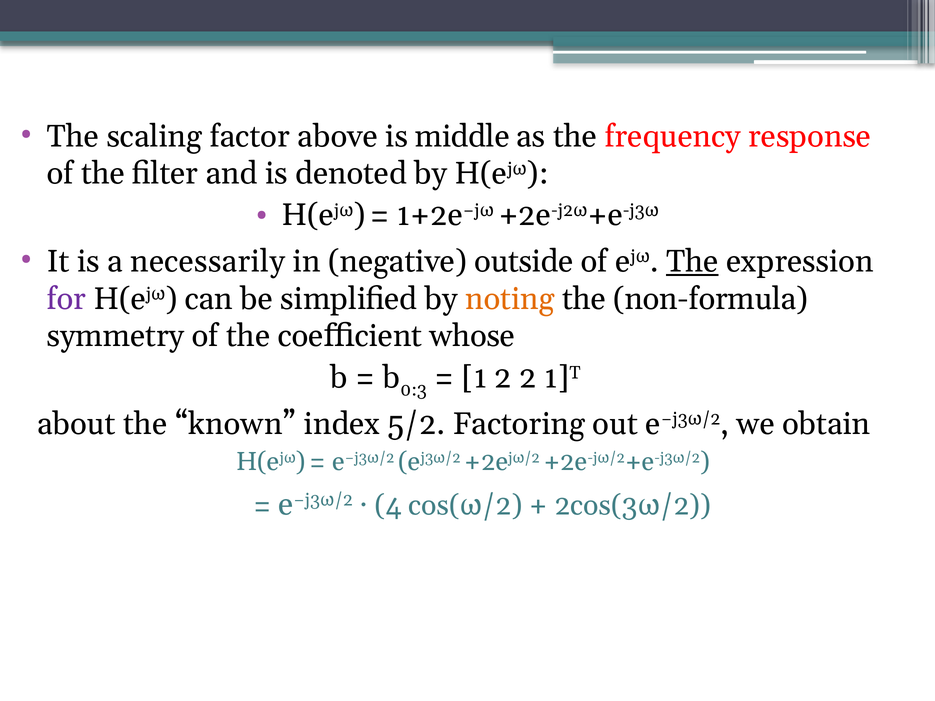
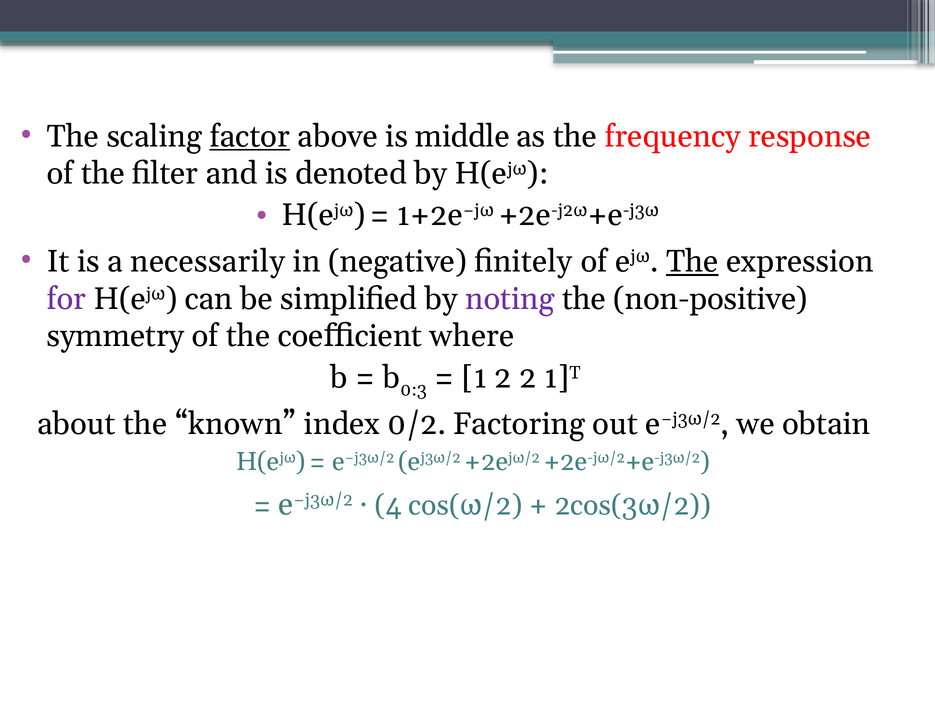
factor underline: none -> present
outside: outside -> ﬁnitely
noting colour: orange -> purple
non-formula: non-formula -> non-positive
whose: whose -> where
5/2: 5/2 -> 0/2
